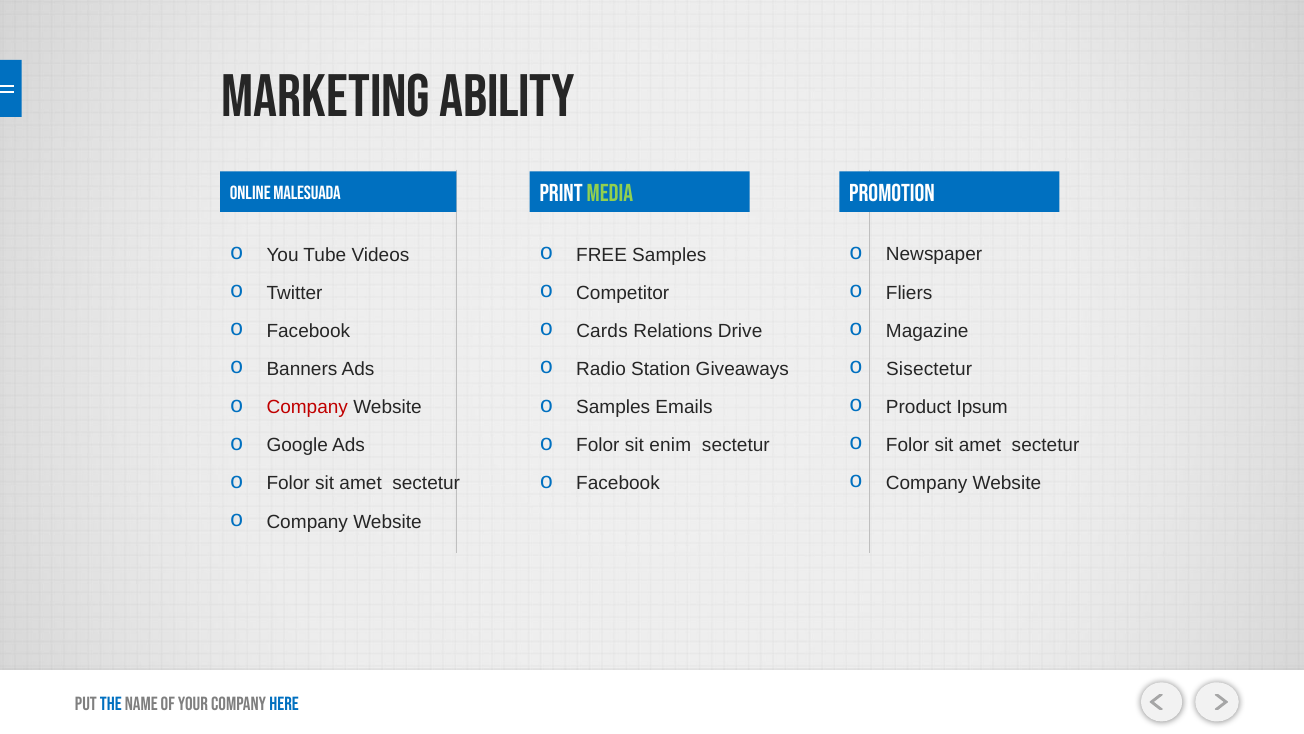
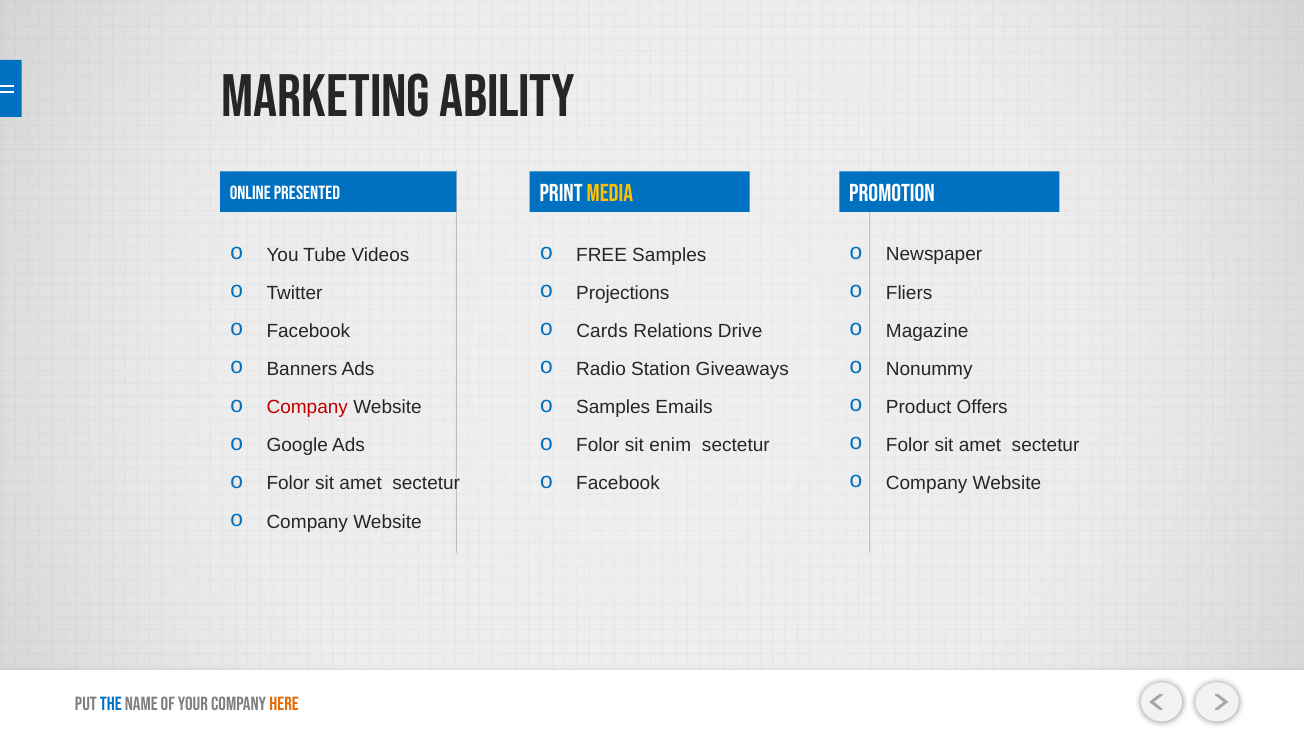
media colour: light green -> yellow
MALESUADA: MALESUADA -> PRESENTED
Competitor: Competitor -> Projections
Sisectetur: Sisectetur -> Nonummy
Ipsum: Ipsum -> Offers
HERE colour: blue -> orange
